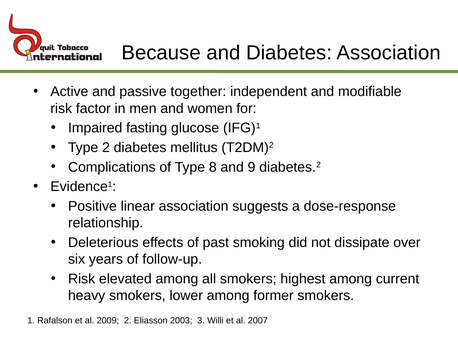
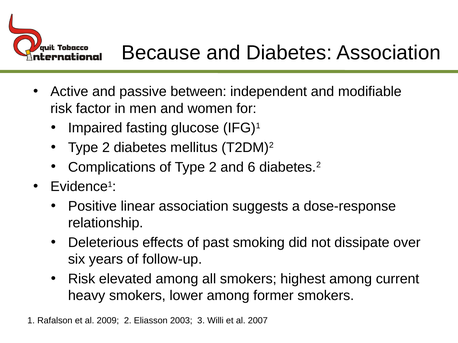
together: together -> between
of Type 8: 8 -> 2
9: 9 -> 6
